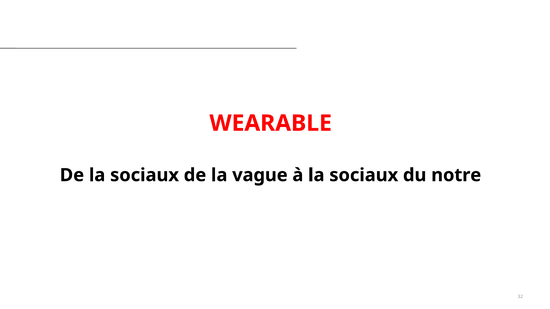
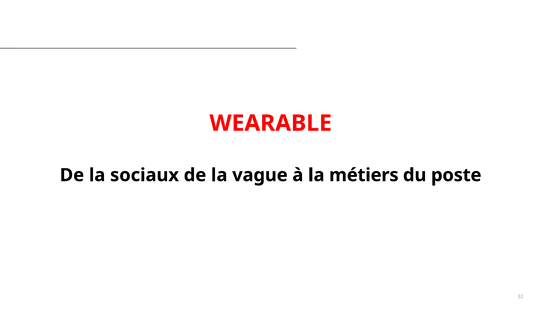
à la sociaux: sociaux -> métiers
notre: notre -> poste
